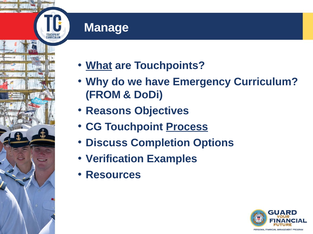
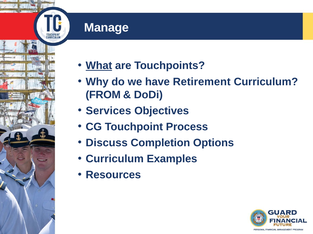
Emergency: Emergency -> Retirement
Reasons: Reasons -> Services
Process underline: present -> none
Verification at (115, 159): Verification -> Curriculum
